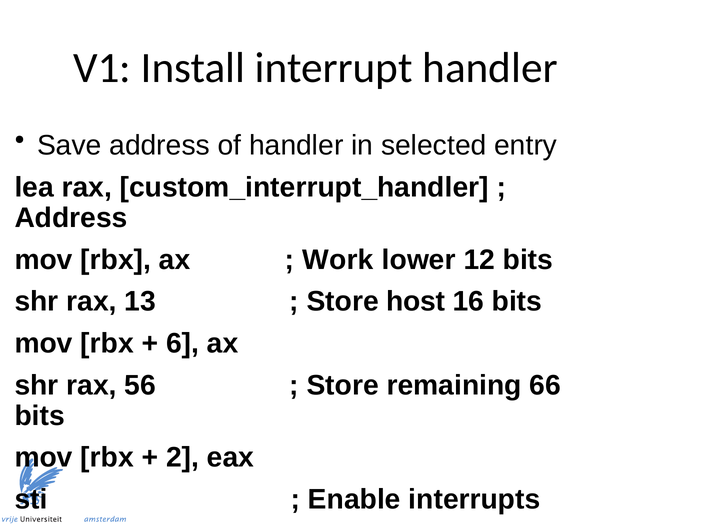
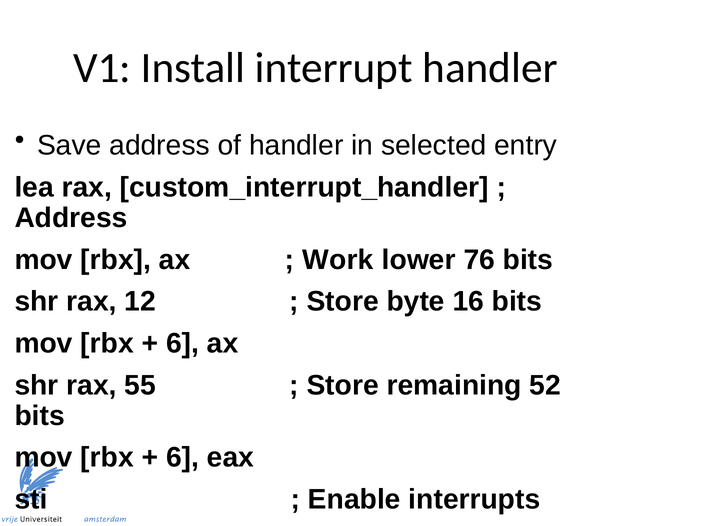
12: 12 -> 76
13: 13 -> 12
host: host -> byte
56: 56 -> 55
66: 66 -> 52
2 at (183, 457): 2 -> 6
